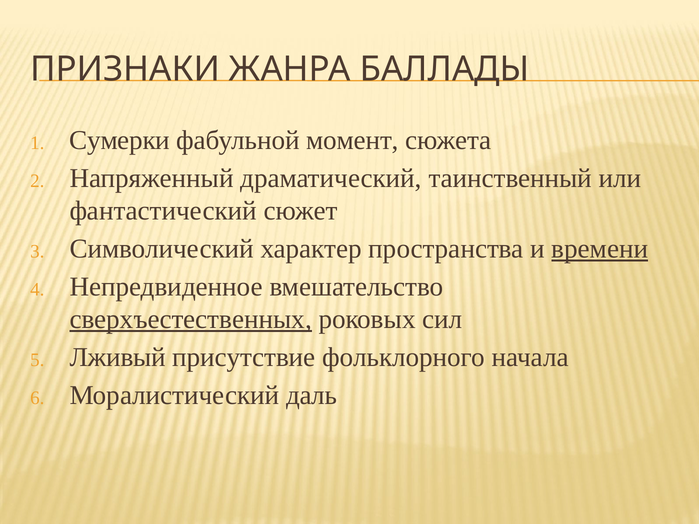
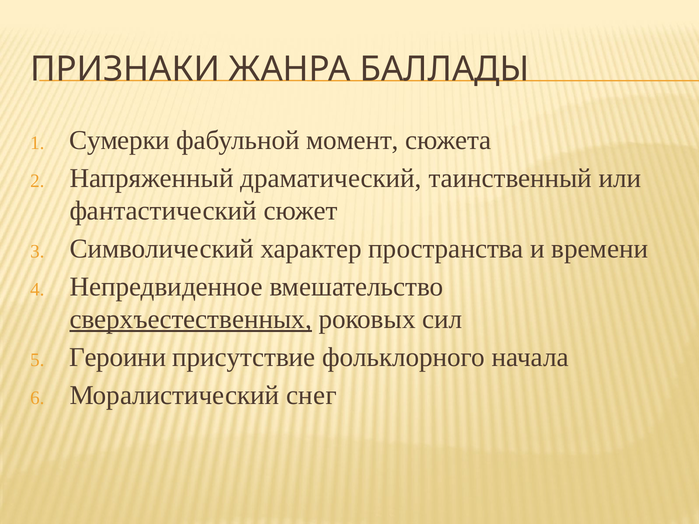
времени underline: present -> none
Лживый: Лживый -> Героини
даль: даль -> снег
